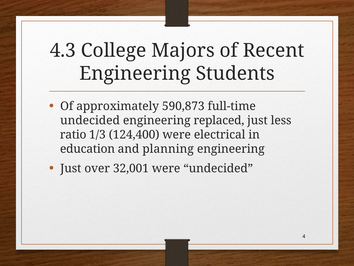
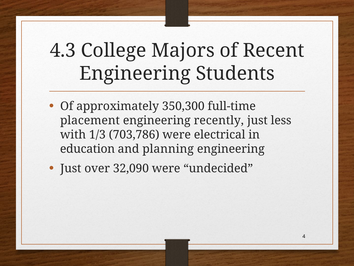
590,873: 590,873 -> 350,300
undecided at (90, 120): undecided -> placement
replaced: replaced -> recently
ratio: ratio -> with
124,400: 124,400 -> 703,786
32,001: 32,001 -> 32,090
